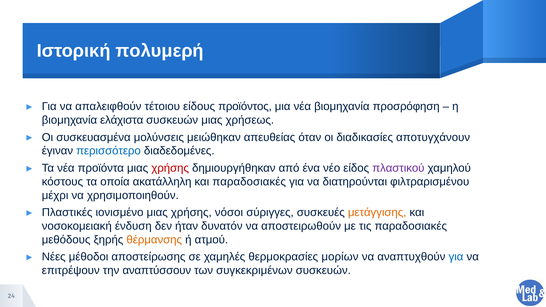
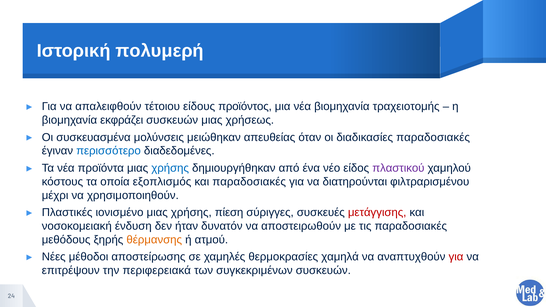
προσρόφηση: προσρόφηση -> τραχειοτομής
ελάχιστα: ελάχιστα -> εκφράζει
διαδικασίες αποτυγχάνουν: αποτυγχάνουν -> παραδοσιακές
χρήσης at (170, 168) colour: red -> blue
ακατάλληλη: ακατάλληλη -> εξοπλισμός
νόσοι: νόσοι -> πίεση
μετάγγισης colour: orange -> red
μορίων: μορίων -> χαμηλά
για at (456, 257) colour: blue -> red
αναπτύσσουν: αναπτύσσουν -> περιφερειακά
